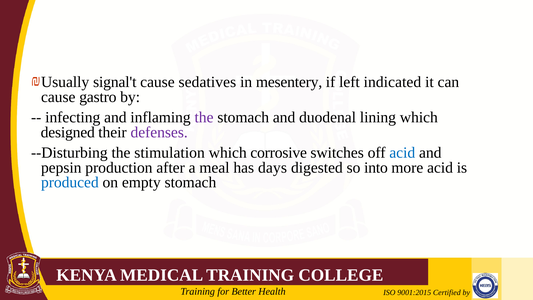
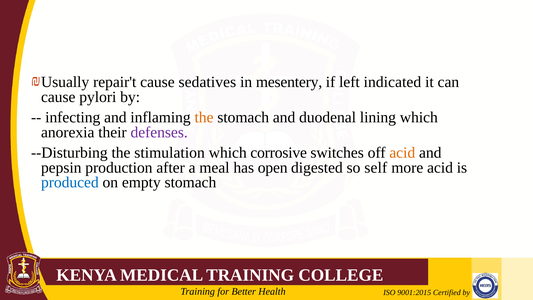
signal't: signal't -> repair't
gastro: gastro -> pylori
the at (204, 117) colour: purple -> orange
designed: designed -> anorexia
acid at (402, 153) colour: blue -> orange
days: days -> open
into: into -> self
